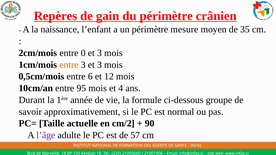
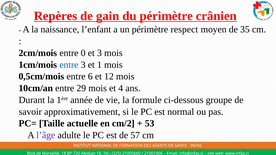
mesure: mesure -> respect
entre at (69, 65) colour: orange -> blue
3 et 3: 3 -> 1
95: 95 -> 29
90: 90 -> 53
